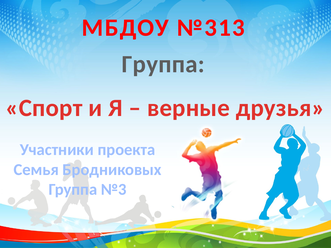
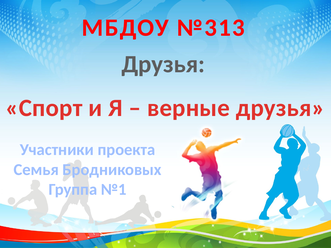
Группа at (163, 64): Группа -> Друзья
№3: №3 -> №1
